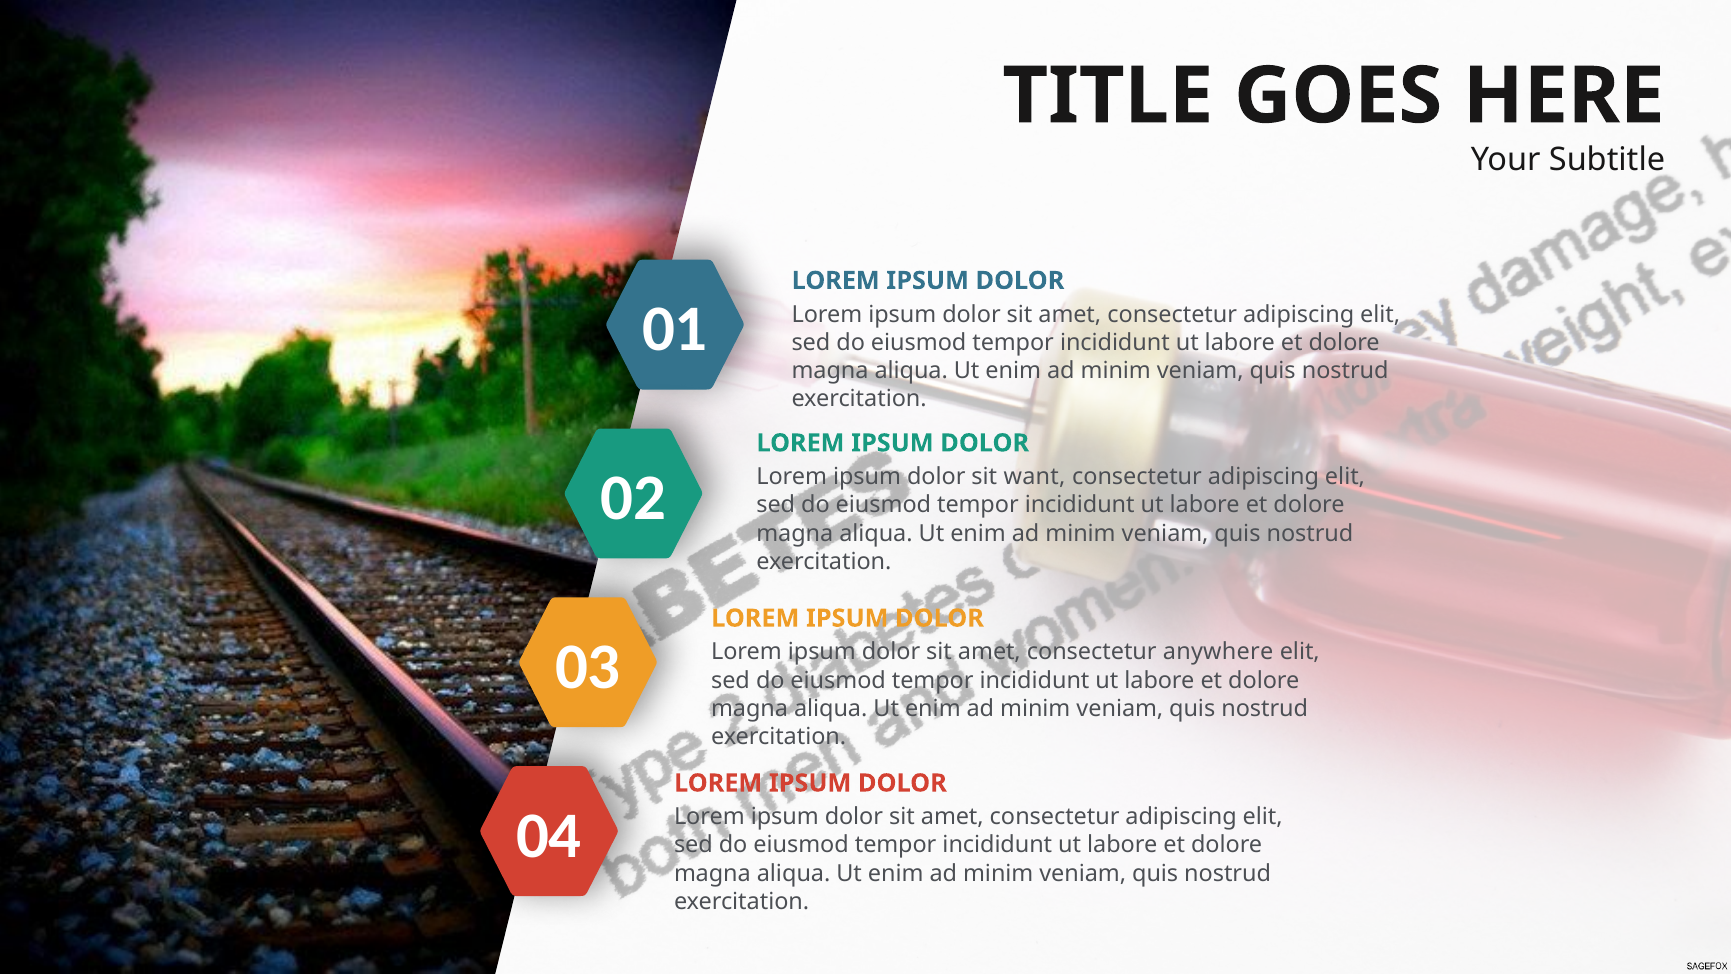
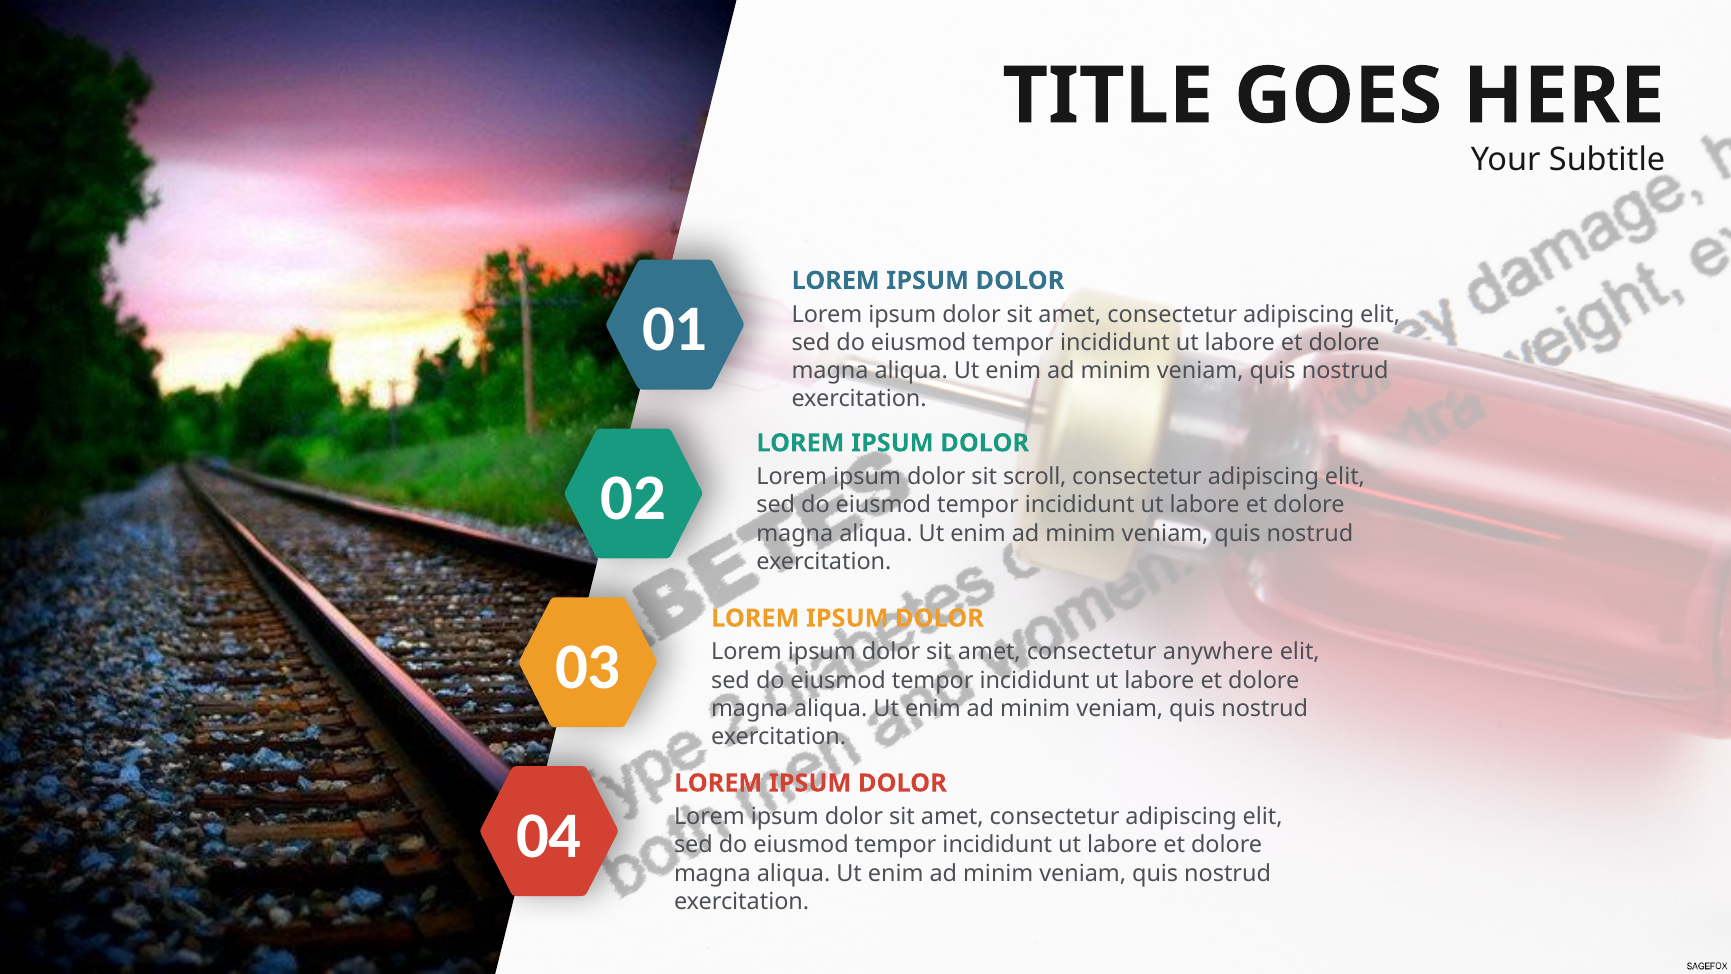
want: want -> scroll
